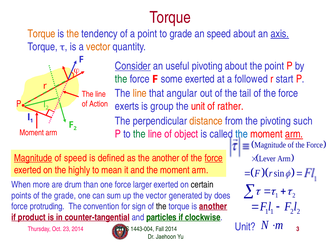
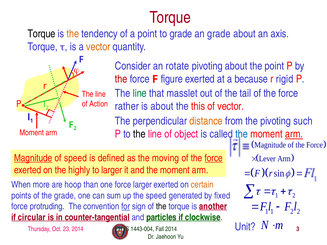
Torque at (42, 34) colour: orange -> black
an speed: speed -> grade
axis underline: present -> none
Consider underline: present -> none
useful: useful -> rotate
the at (121, 79) colour: green -> red
some: some -> figure
followed: followed -> because
start: start -> rigid
line at (140, 93) colour: orange -> green
angular: angular -> masslet
exerts: exerts -> rather
is group: group -> about
the unit: unit -> this
of rather: rather -> vector
the at (139, 134) colour: green -> black
the another: another -> moving
to mean: mean -> larger
drum: drum -> hoop
certain colour: black -> orange
the vector: vector -> speed
does: does -> fixed
for underline: none -> present
product: product -> circular
